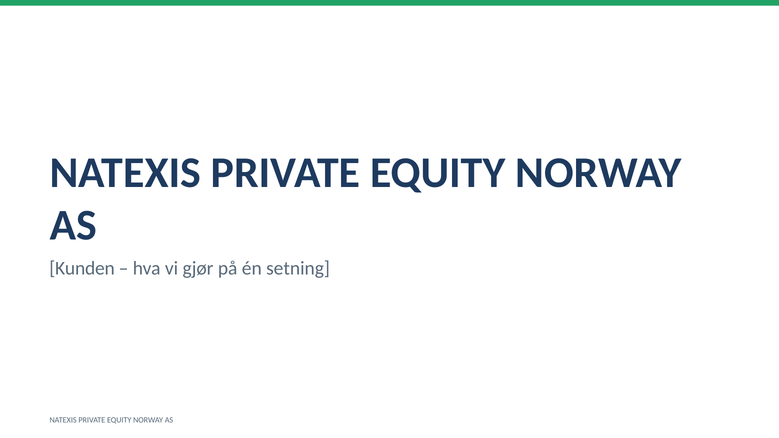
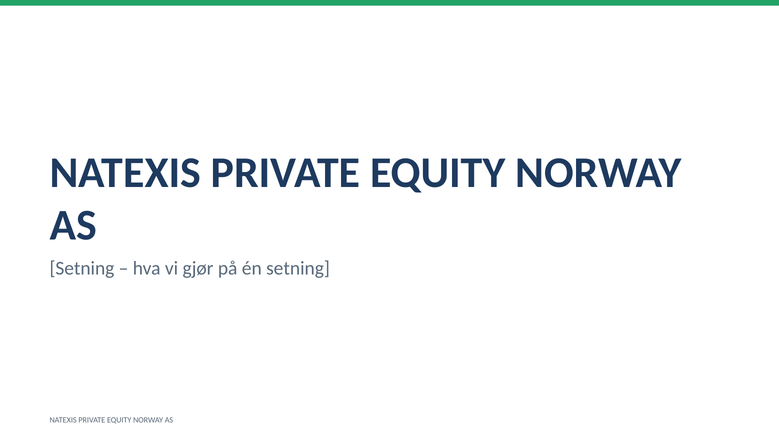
Kunden at (82, 268): Kunden -> Setning
